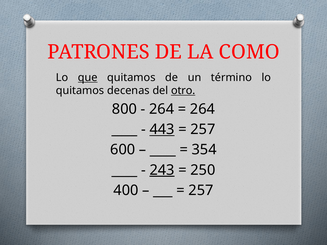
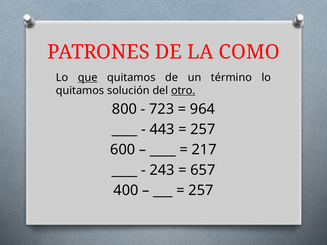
decenas: decenas -> solución
264 at (162, 109): 264 -> 723
264 at (202, 109): 264 -> 964
443 underline: present -> none
354: 354 -> 217
243 underline: present -> none
250: 250 -> 657
